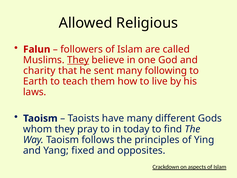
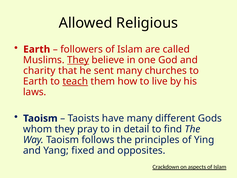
Falun at (37, 49): Falun -> Earth
following: following -> churches
teach underline: none -> present
today: today -> detail
